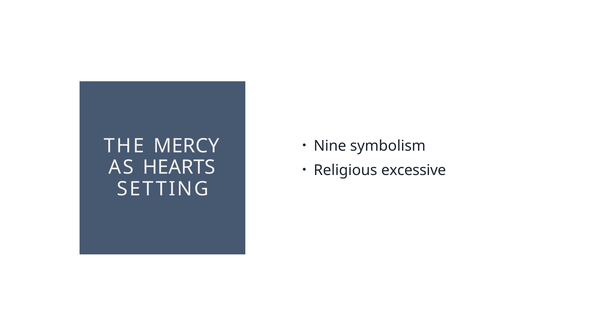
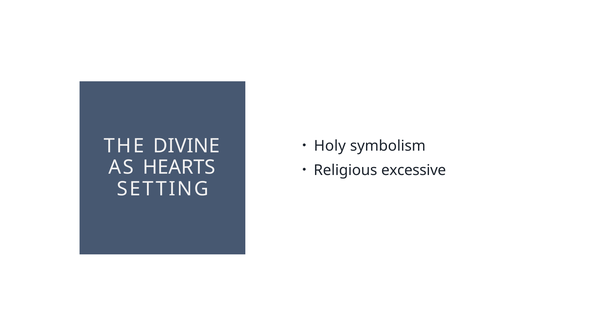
Nine: Nine -> Holy
MERCY: MERCY -> DIVINE
